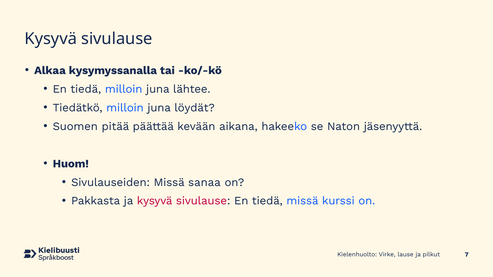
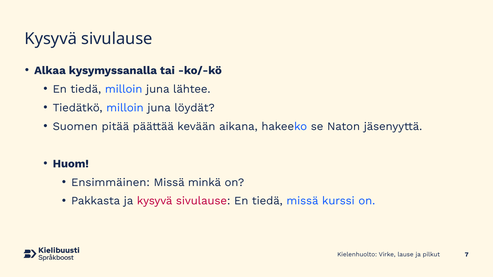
Sivulauseiden: Sivulauseiden -> Ensimmäinen
sanaa: sanaa -> minkä
